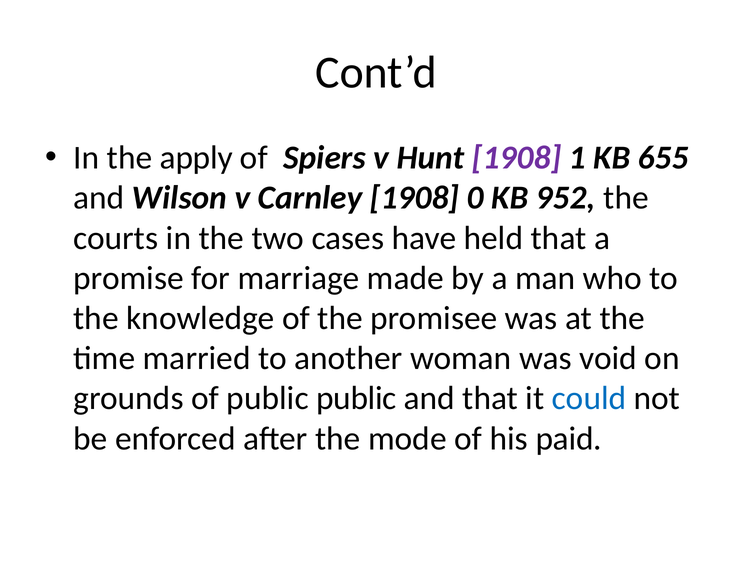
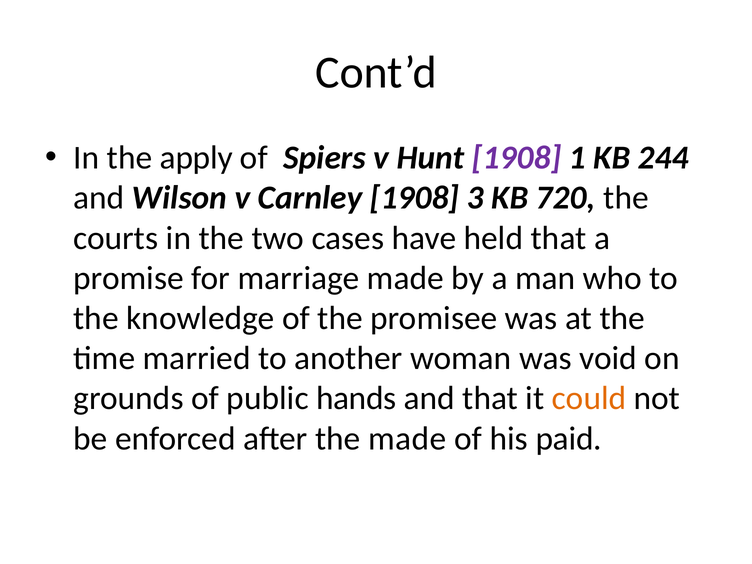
655: 655 -> 244
0: 0 -> 3
952: 952 -> 720
public public: public -> hands
could colour: blue -> orange
the mode: mode -> made
